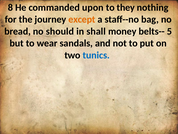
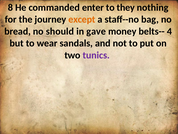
upon: upon -> enter
shall: shall -> gave
5: 5 -> 4
tunics colour: blue -> purple
